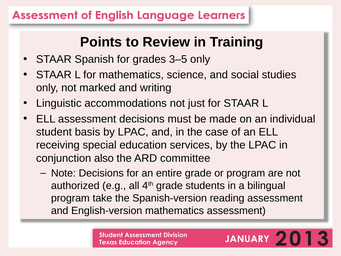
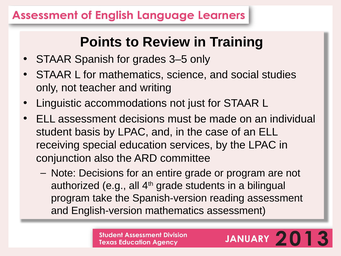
marked: marked -> teacher
